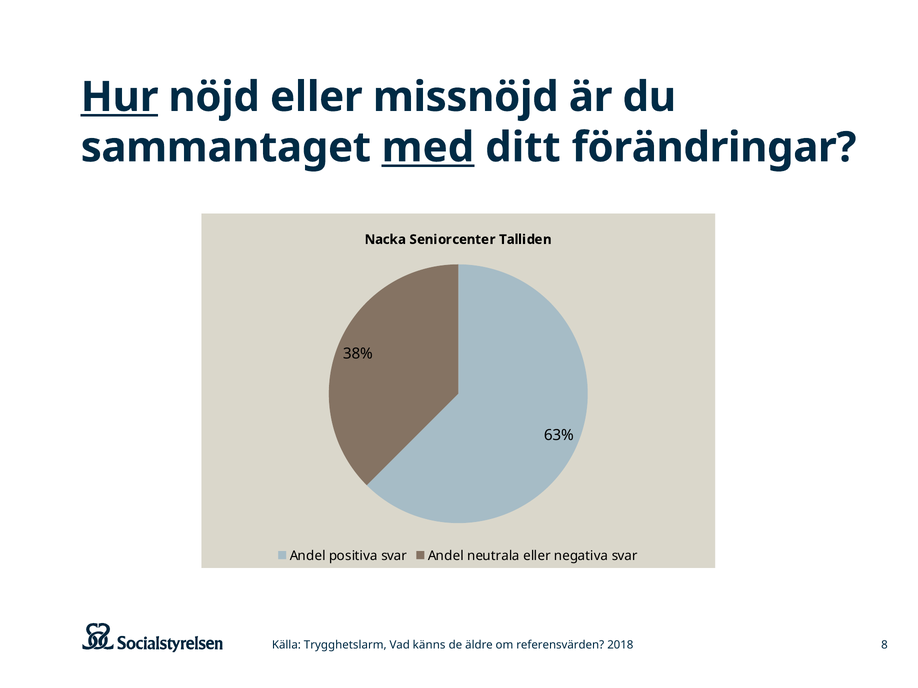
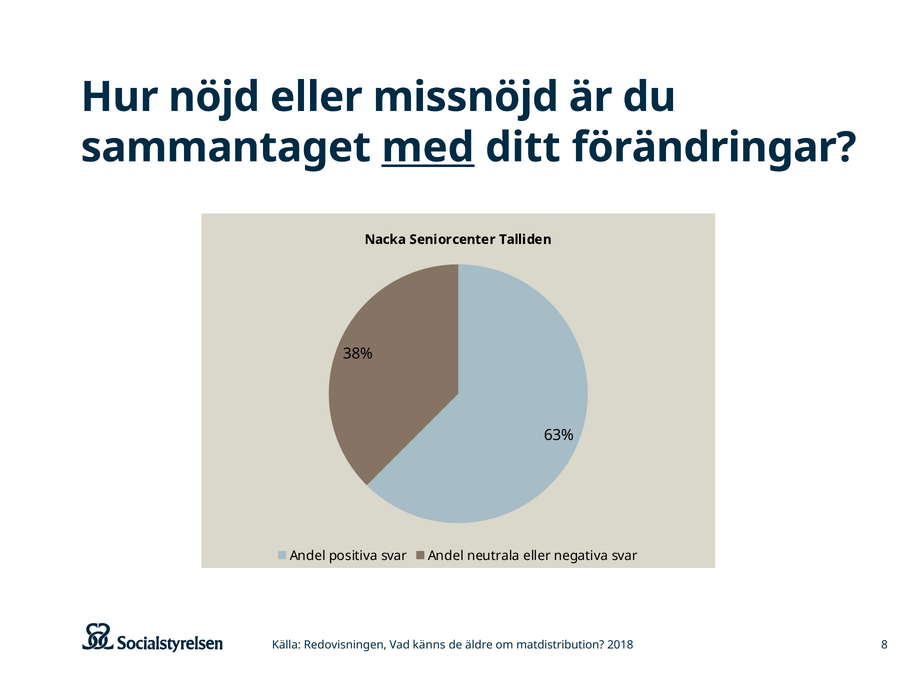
Hur underline: present -> none
Trygghetslarm: Trygghetslarm -> Redovisningen
referensvärden: referensvärden -> matdistribution
